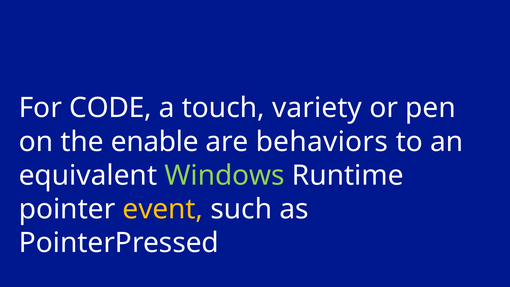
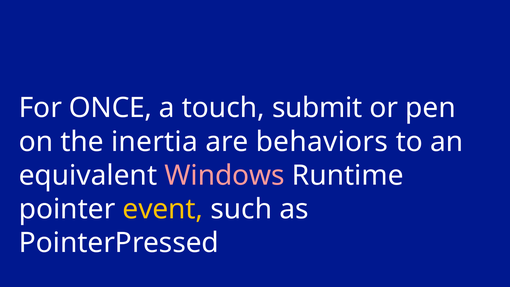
CODE: CODE -> ONCE
variety: variety -> submit
enable: enable -> inertia
Windows colour: light green -> pink
